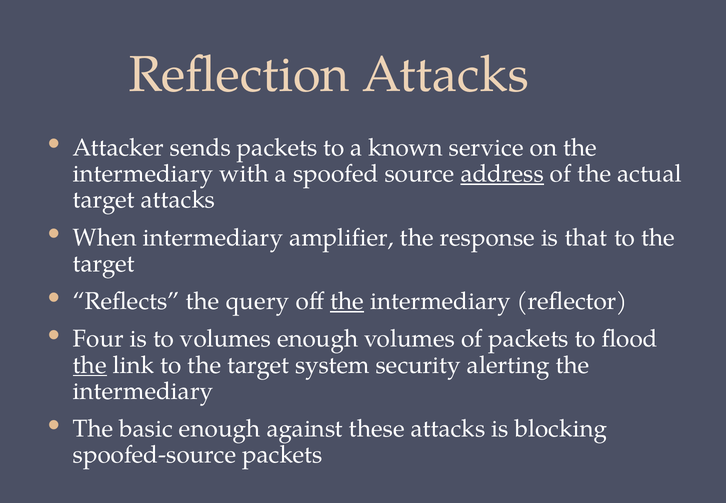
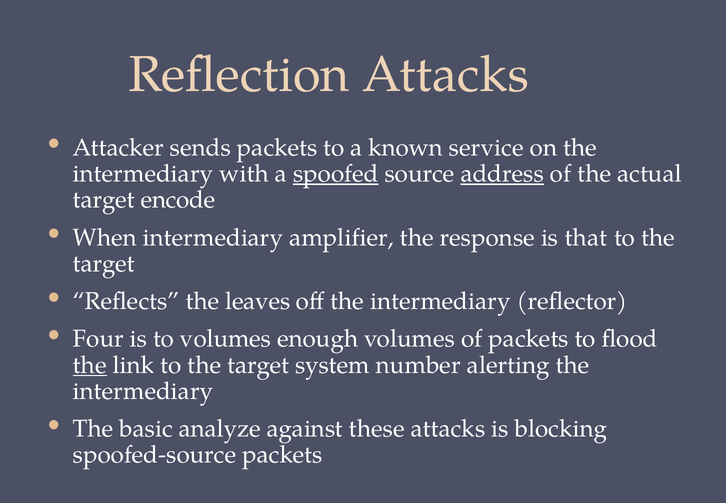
spoofed underline: none -> present
target attacks: attacks -> encode
query: query -> leaves
the at (347, 301) underline: present -> none
security: security -> number
basic enough: enough -> analyze
